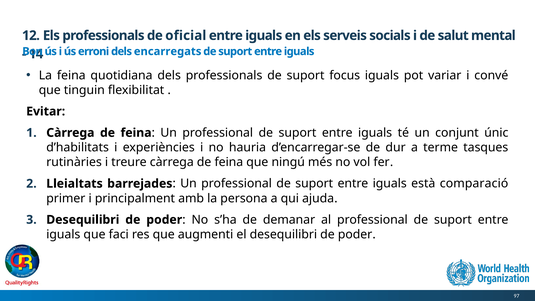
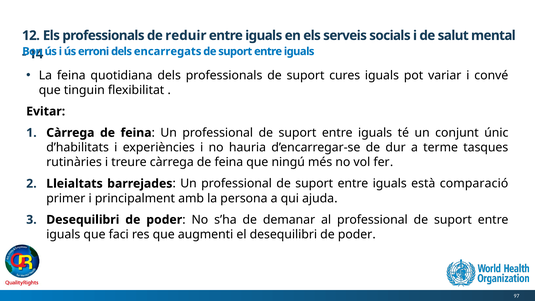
oficial: oficial -> reduir
focus: focus -> cures
